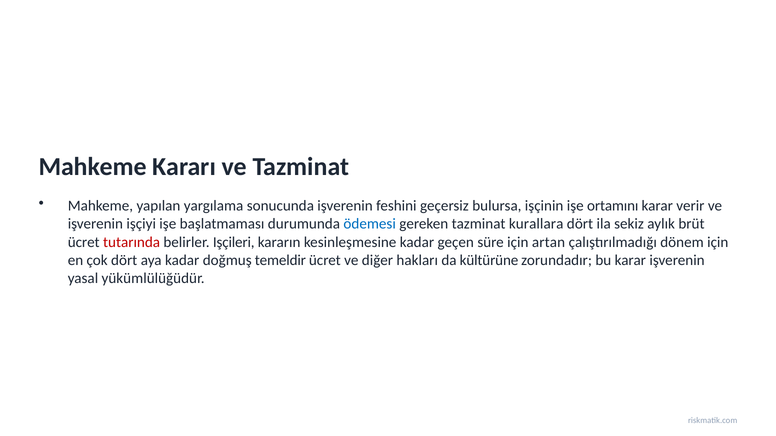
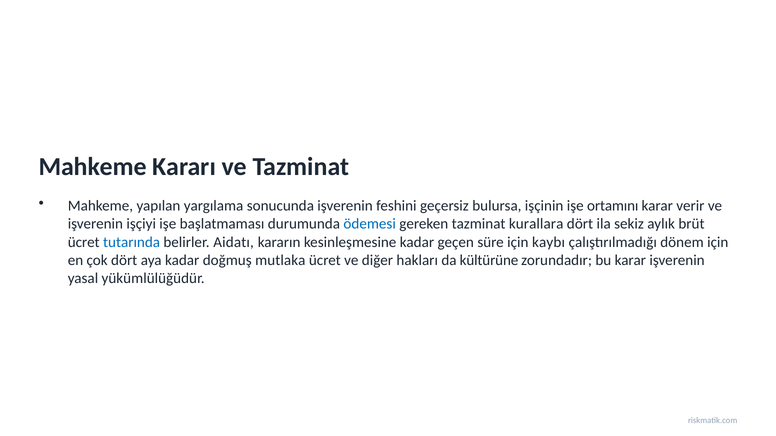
tutarında colour: red -> blue
Işçileri: Işçileri -> Aidatı
artan: artan -> kaybı
temeldir: temeldir -> mutlaka
